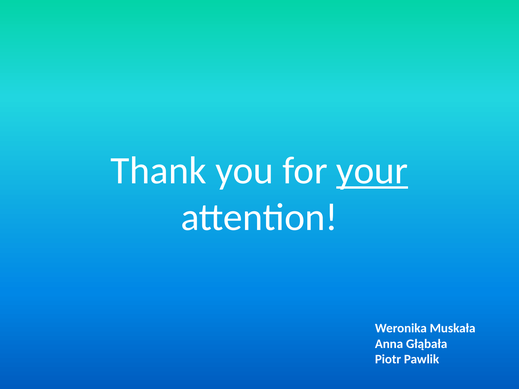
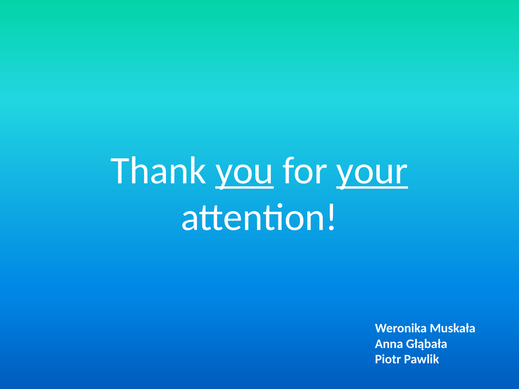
you underline: none -> present
